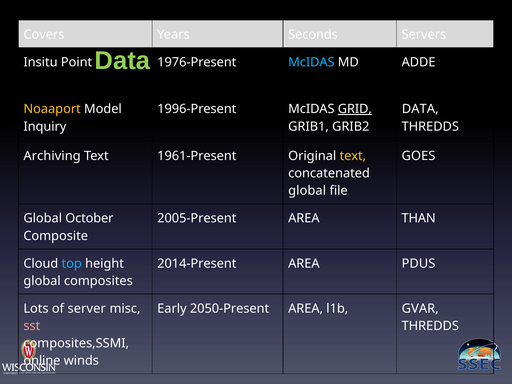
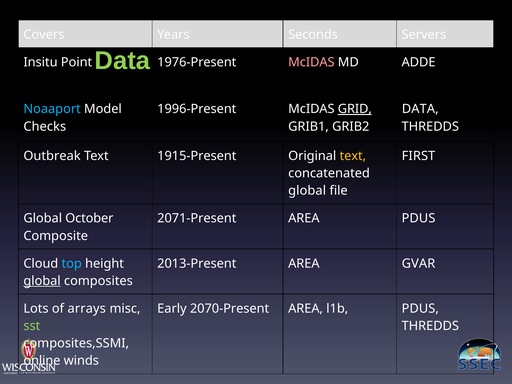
McIDAS at (311, 62) colour: light blue -> pink
Noaaport colour: yellow -> light blue
Inquiry: Inquiry -> Checks
Archiving: Archiving -> Outbreak
1961-Present: 1961-Present -> 1915-Present
GOES: GOES -> FIRST
2005-Present: 2005-Present -> 2071-Present
AREA THAN: THAN -> PDUS
2014-Present: 2014-Present -> 2013-Present
PDUS: PDUS -> GVAR
global at (42, 281) underline: none -> present
server: server -> arrays
2050-Present: 2050-Present -> 2070-Present
l1b GVAR: GVAR -> PDUS
sst colour: pink -> light green
